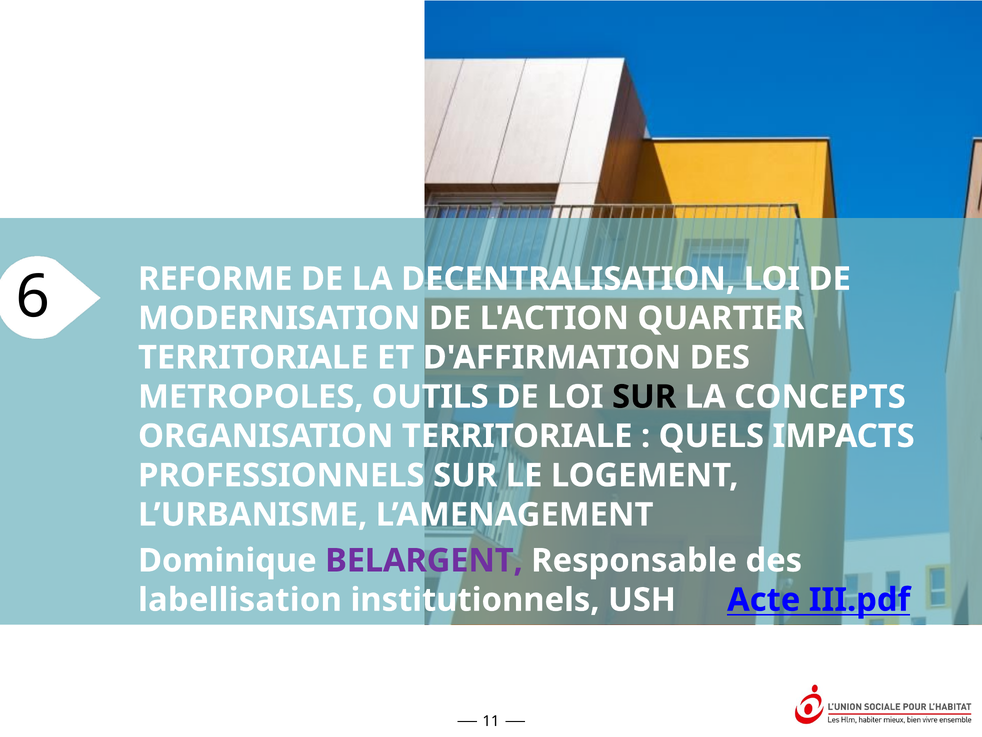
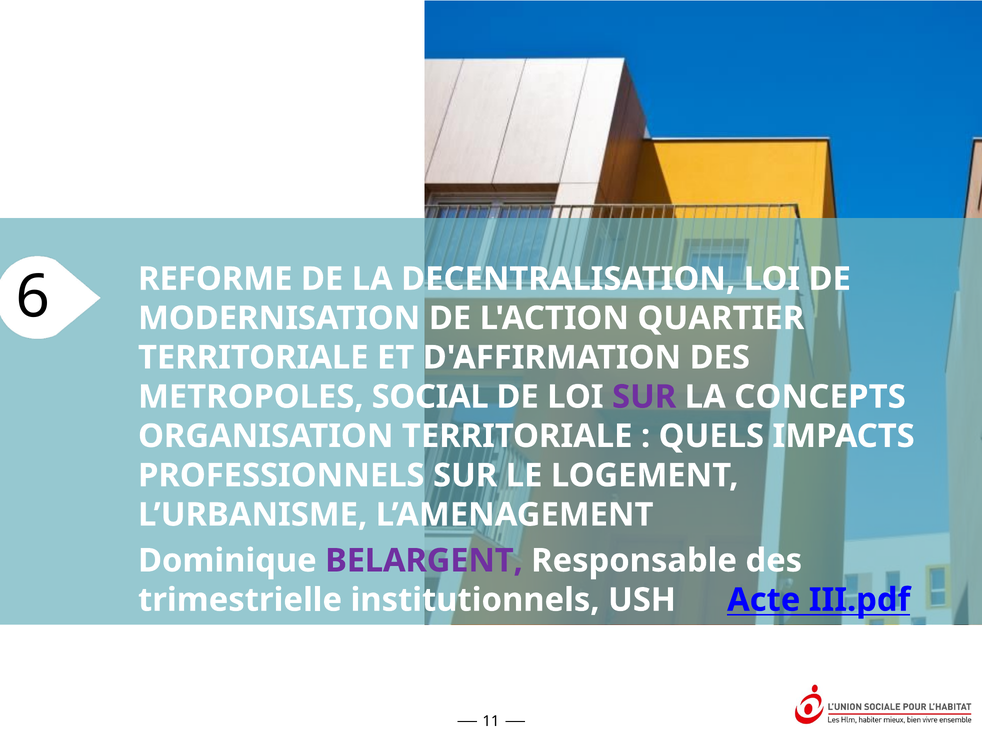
OUTILS: OUTILS -> SOCIAL
SUR at (644, 397) colour: black -> purple
labellisation: labellisation -> trimestrielle
